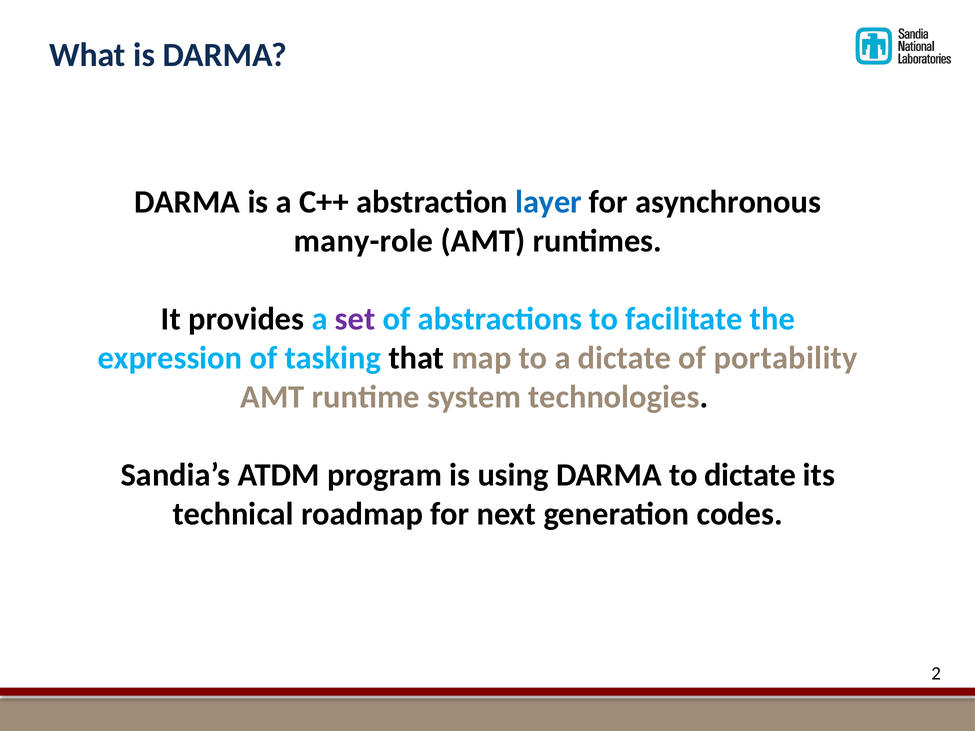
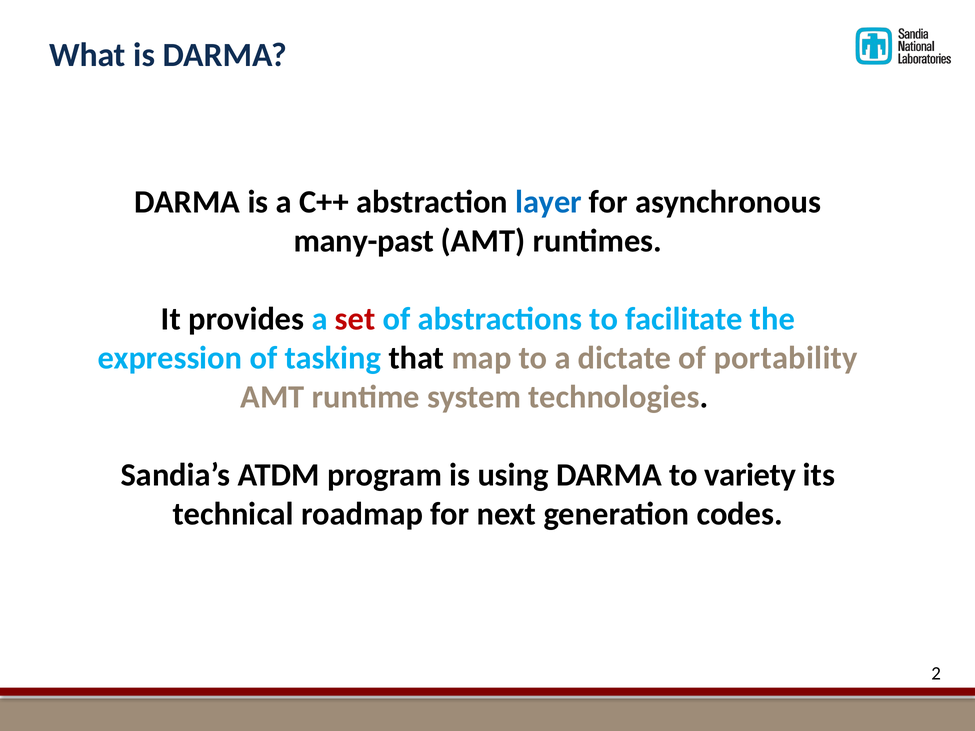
many-role: many-role -> many-past
set colour: purple -> red
to dictate: dictate -> variety
